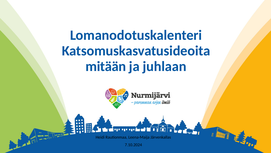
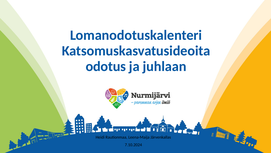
mitään: mitään -> odotus
